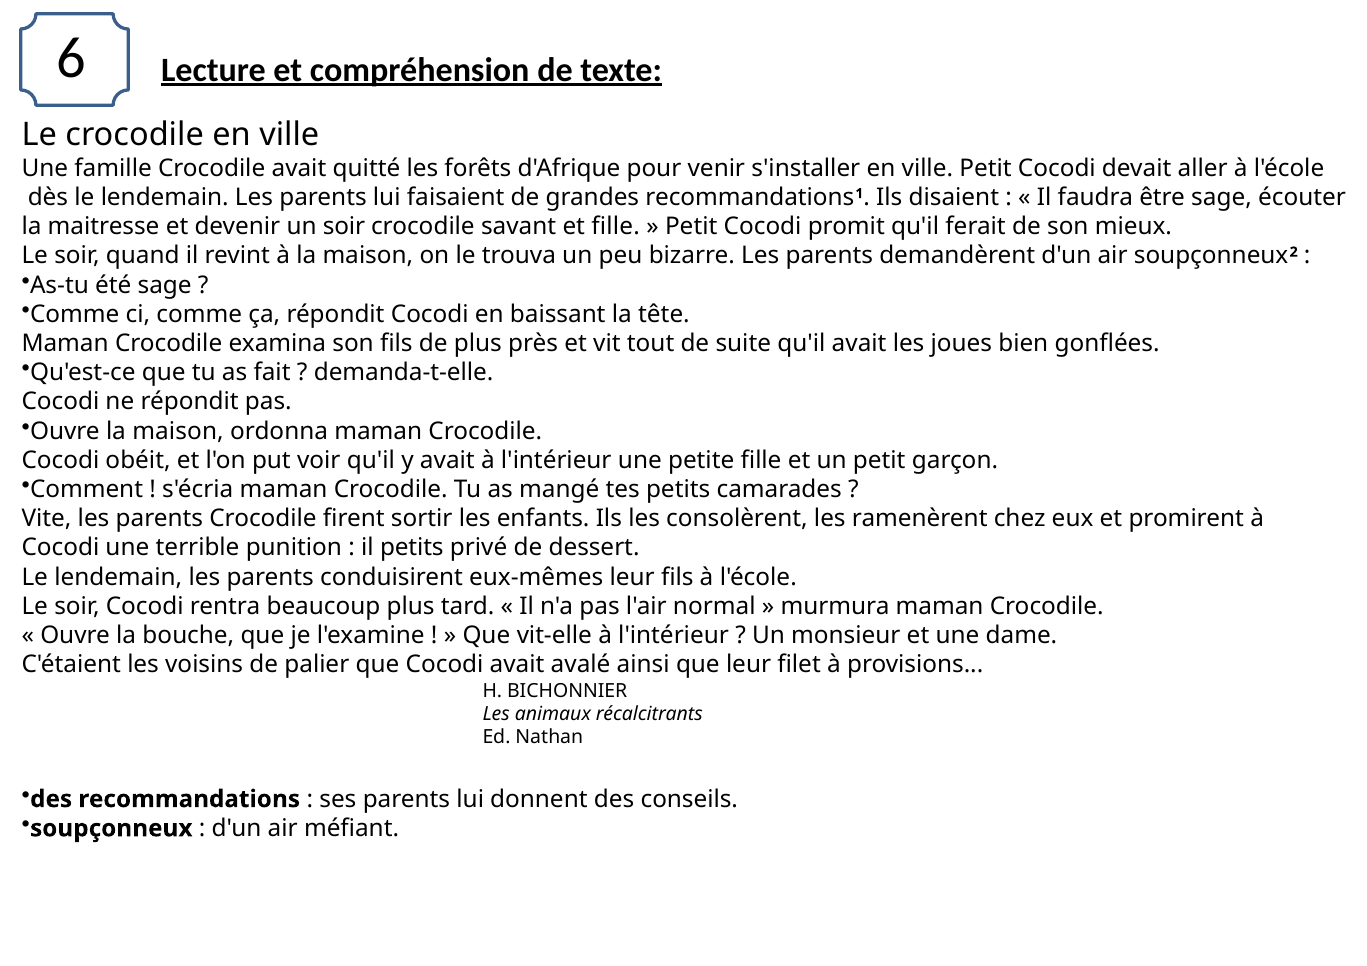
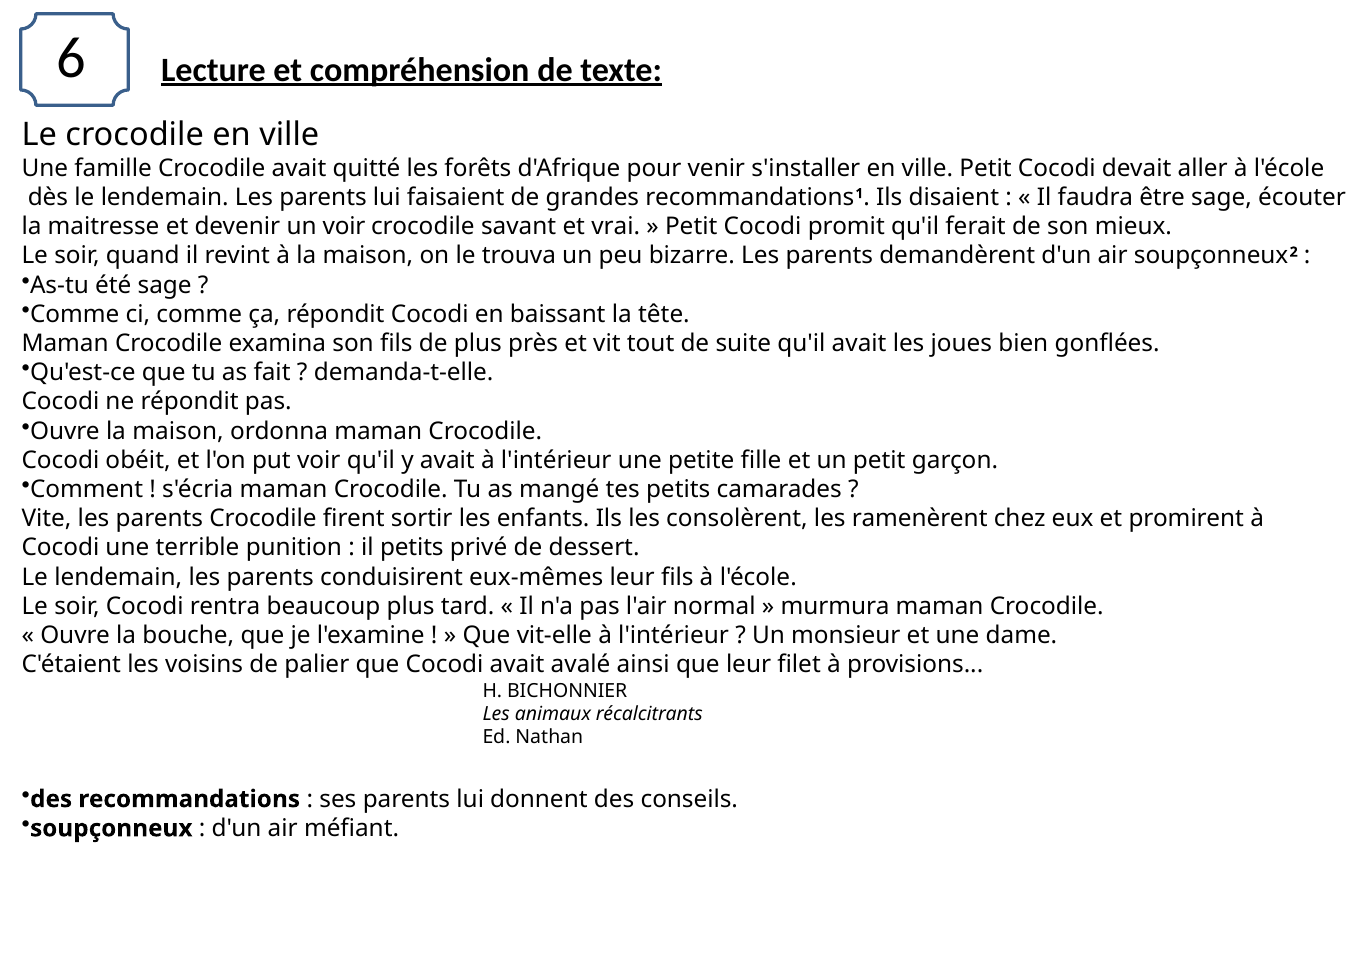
un soir: soir -> voir
et fille: fille -> vrai
